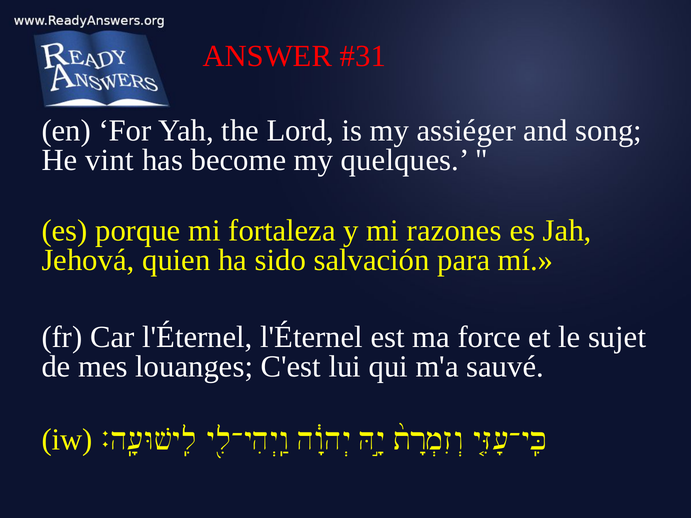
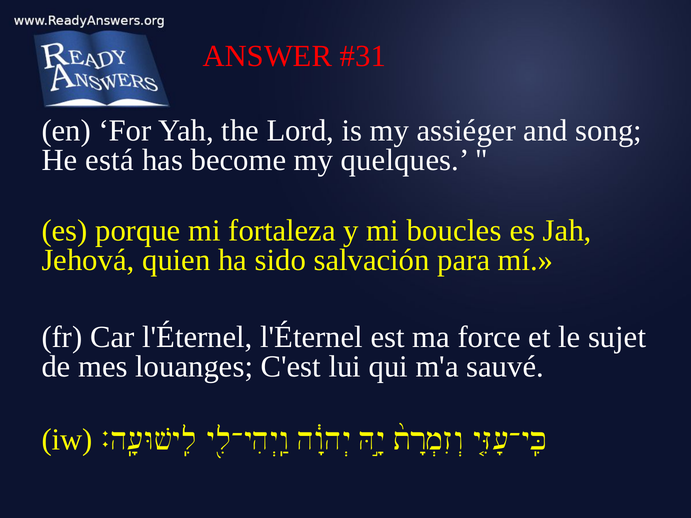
vint: vint -> está
razones: razones -> boucles
